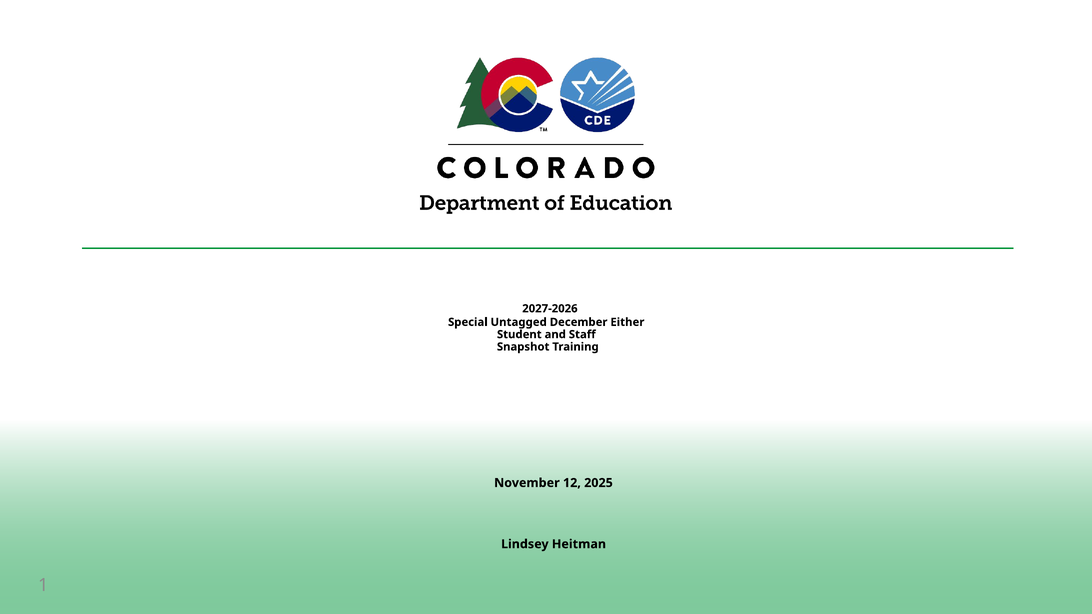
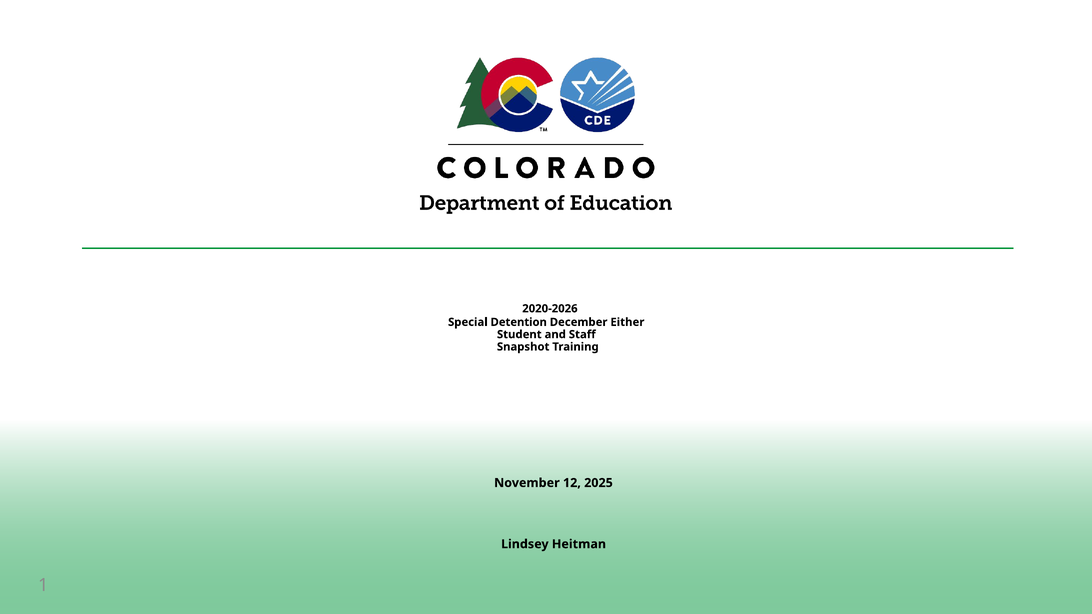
2027-2026: 2027-2026 -> 2020-2026
Untagged: Untagged -> Detention
